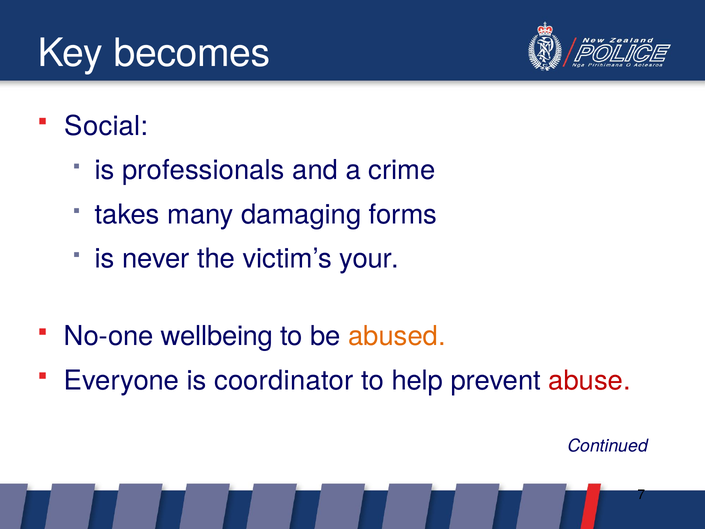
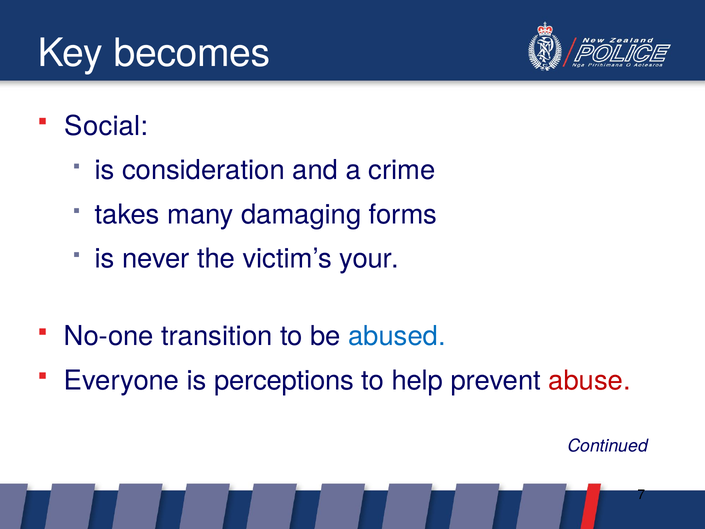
professionals: professionals -> consideration
wellbeing: wellbeing -> transition
abused colour: orange -> blue
coordinator: coordinator -> perceptions
